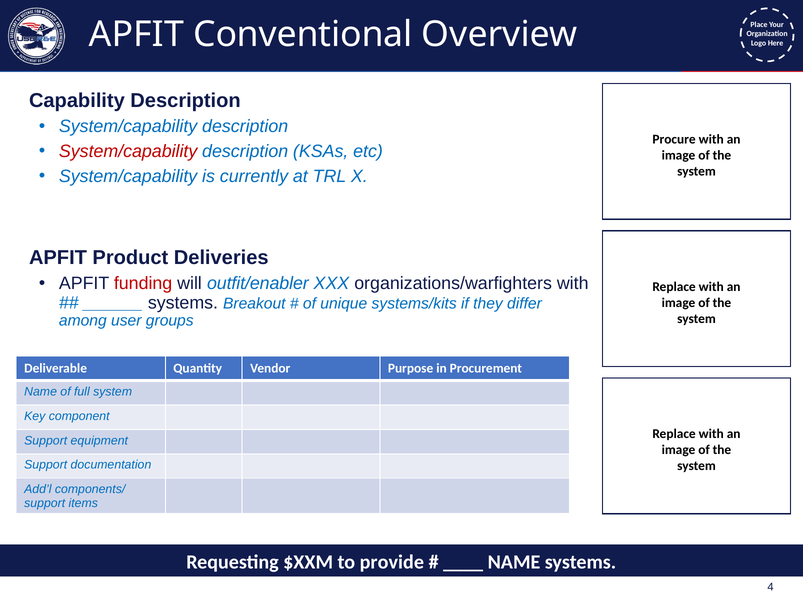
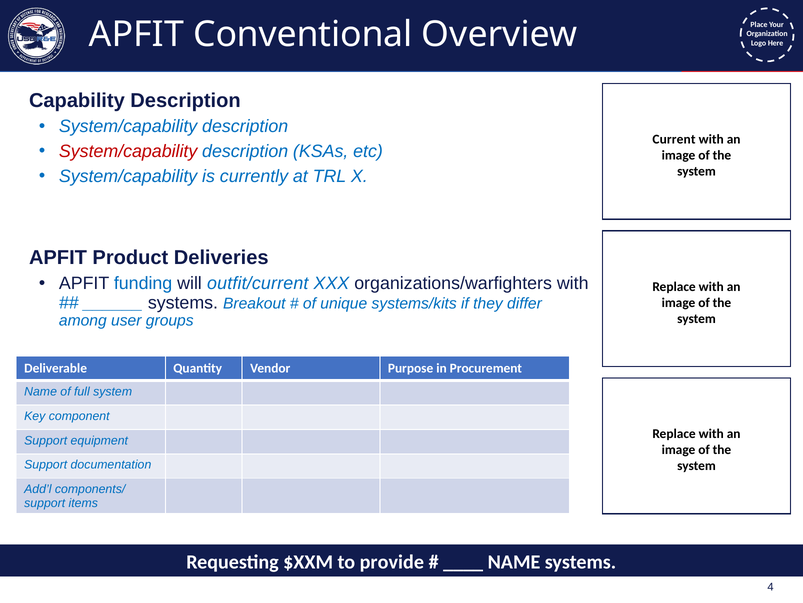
Procure: Procure -> Current
funding colour: red -> blue
outfit/enabler: outfit/enabler -> outfit/current
